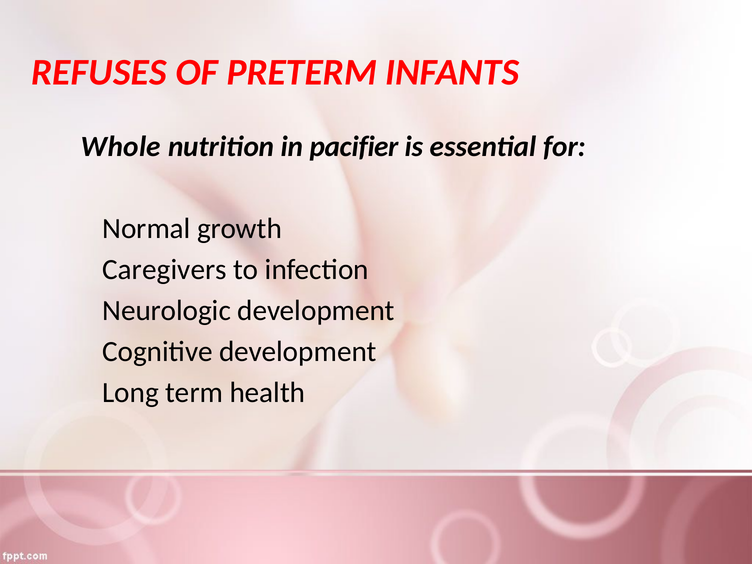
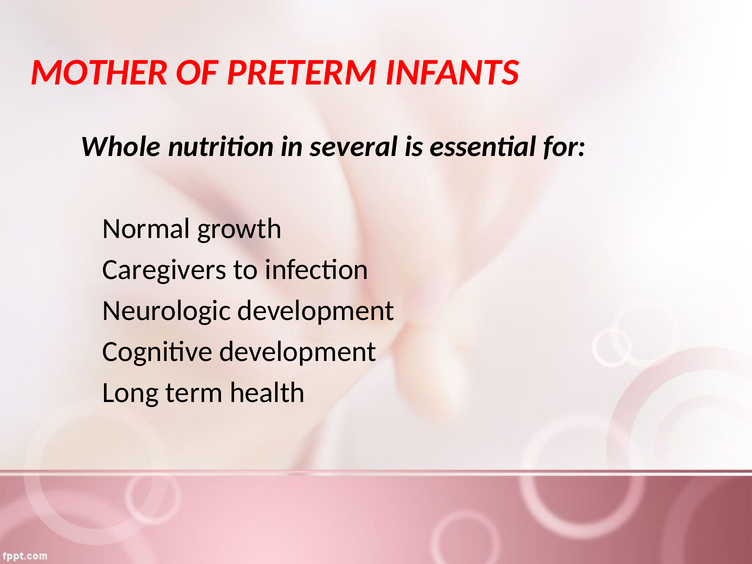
REFUSES: REFUSES -> MOTHER
pacifier: pacifier -> several
